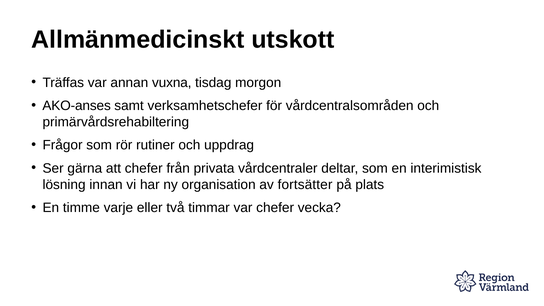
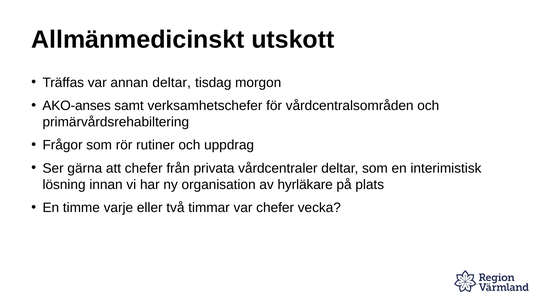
annan vuxna: vuxna -> deltar
fortsätter: fortsätter -> hyrläkare
